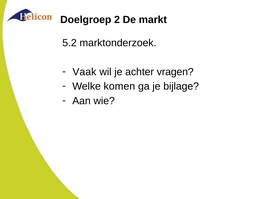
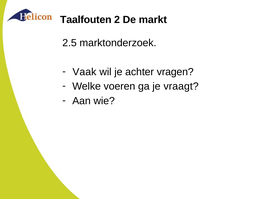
Doelgroep: Doelgroep -> Taalfouten
5.2: 5.2 -> 2.5
komen: komen -> voeren
bijlage: bijlage -> vraagt
